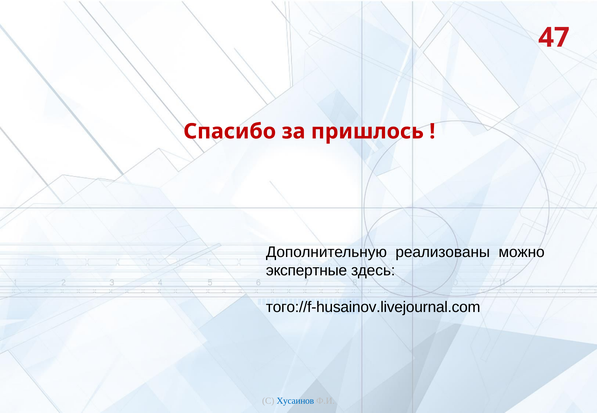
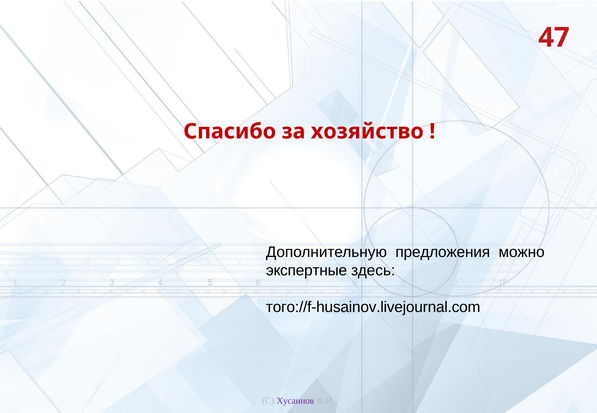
пришлось: пришлось -> хозяйство
реализованы: реализованы -> предложения
Хусаинов colour: blue -> purple
